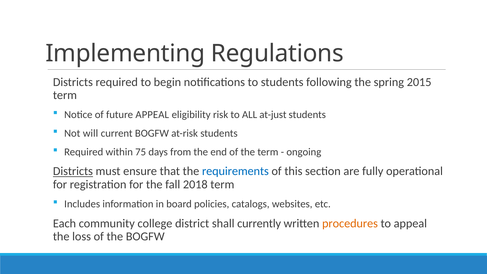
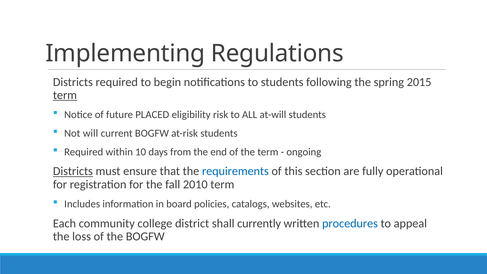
term at (65, 95) underline: none -> present
future APPEAL: APPEAL -> PLACED
at-just: at-just -> at-will
75: 75 -> 10
2018: 2018 -> 2010
procedures colour: orange -> blue
